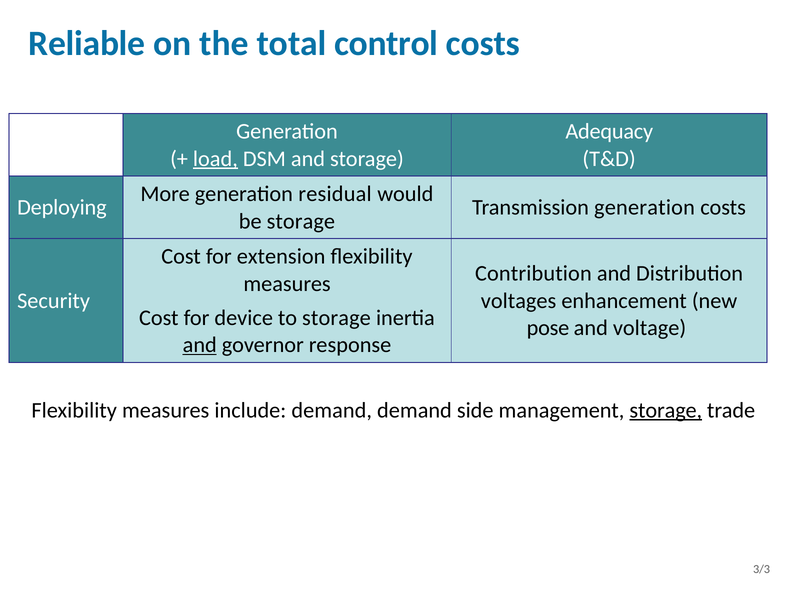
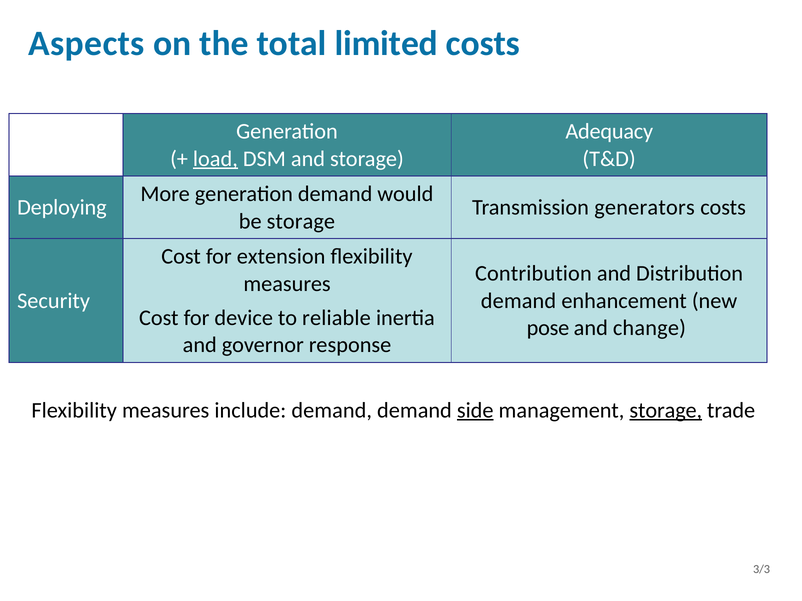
Reliable: Reliable -> Aspects
control: control -> limited
generation residual: residual -> demand
Transmission generation: generation -> generators
voltages at (519, 301): voltages -> demand
to storage: storage -> reliable
voltage: voltage -> change
and at (200, 345) underline: present -> none
side underline: none -> present
